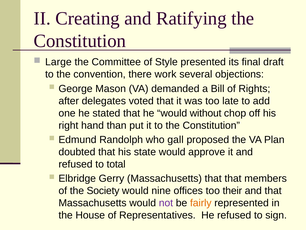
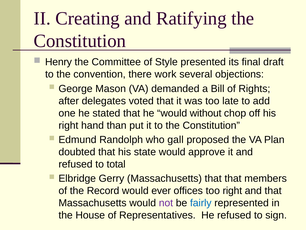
Large: Large -> Henry
Society: Society -> Record
nine: nine -> ever
too their: their -> right
fairly colour: orange -> blue
